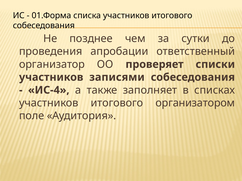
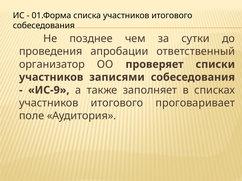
ИС-4: ИС-4 -> ИС-9
организатором: организатором -> проговаривает
